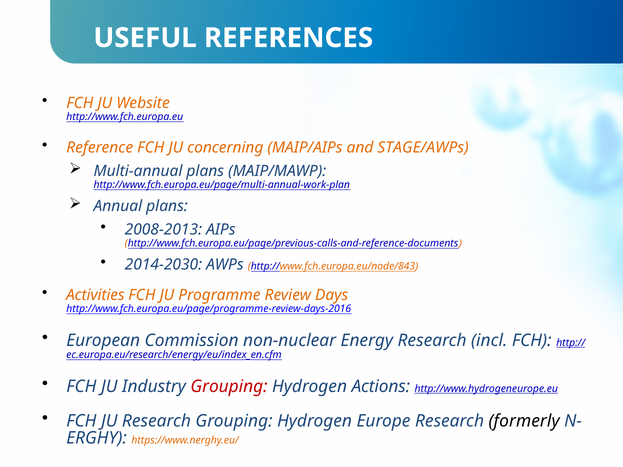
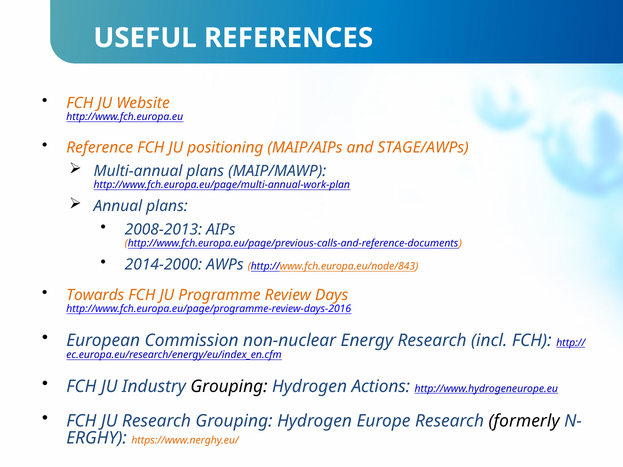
concerning: concerning -> positioning
2014-2030: 2014-2030 -> 2014-2000
Activities: Activities -> Towards
Grouping at (229, 387) colour: red -> black
